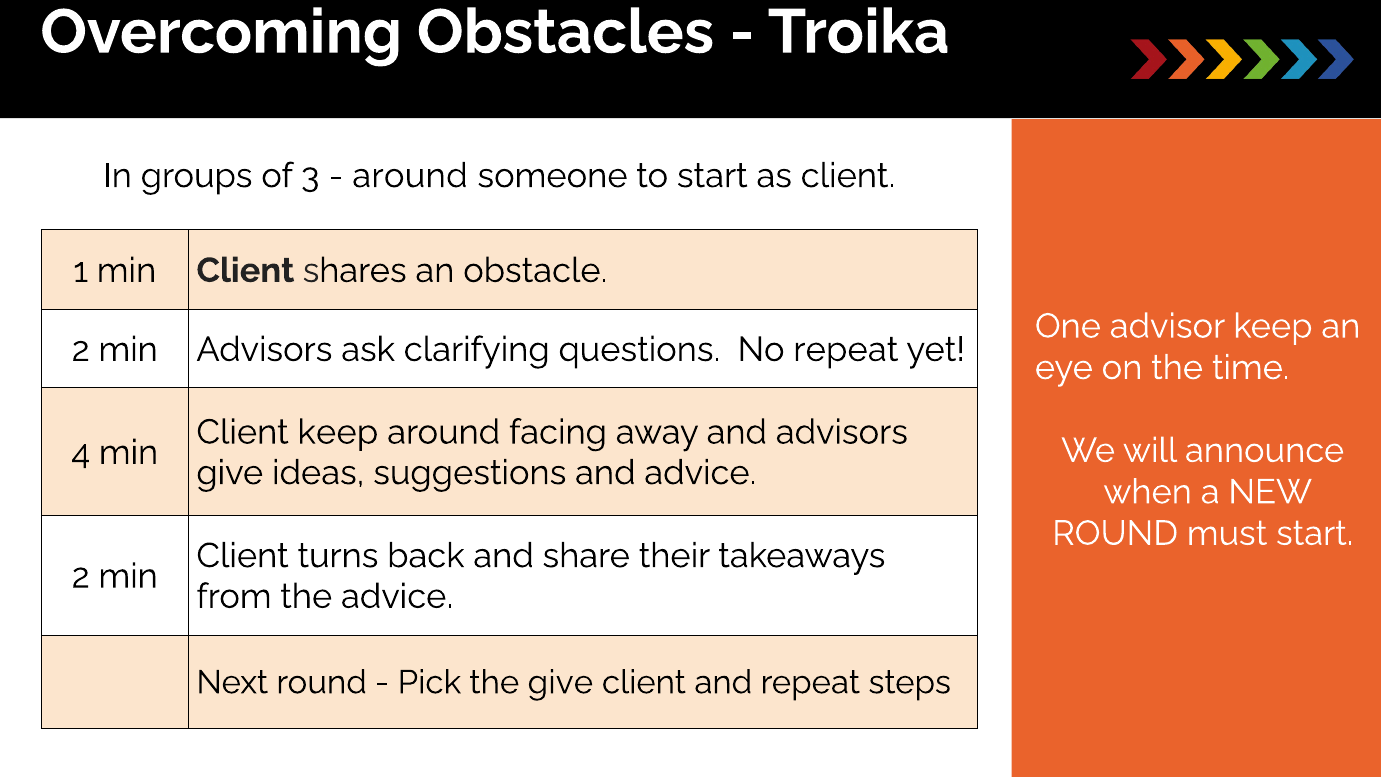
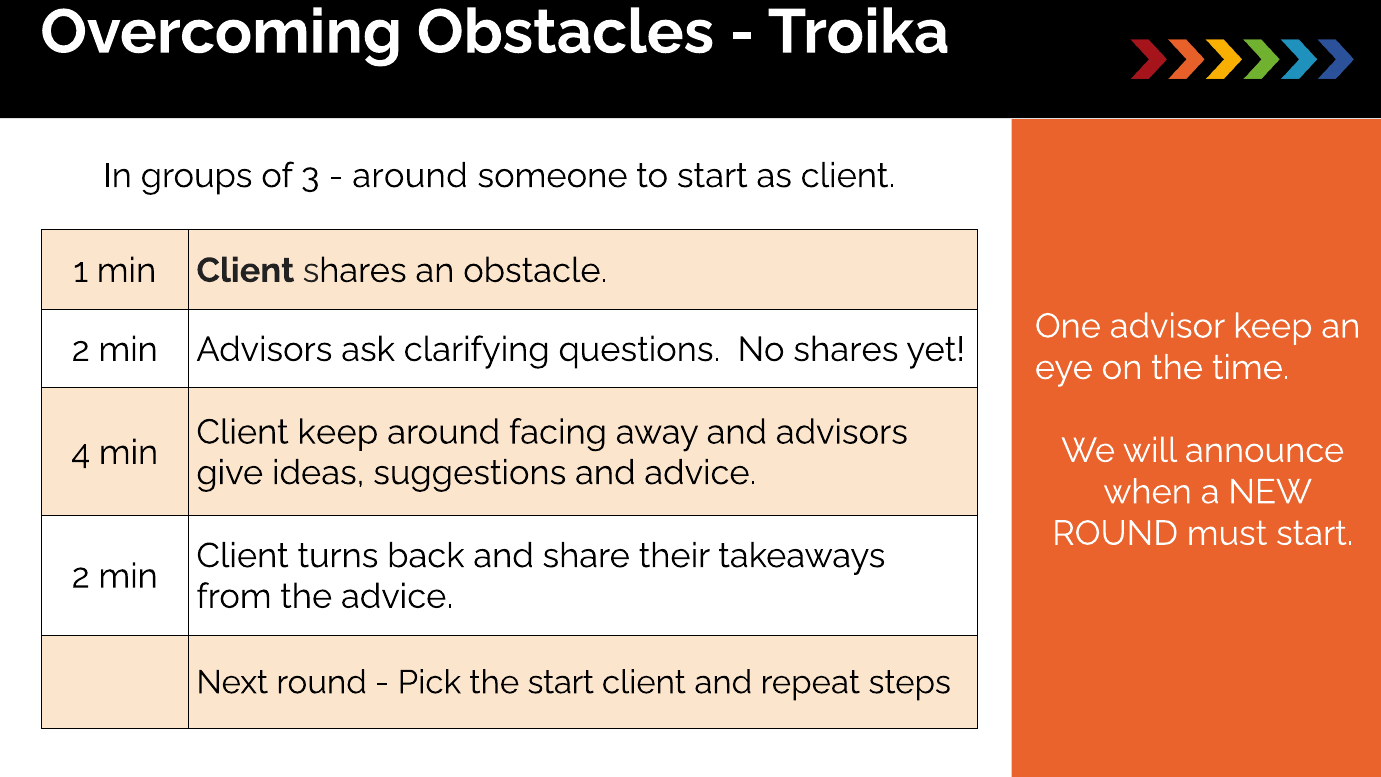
No repeat: repeat -> shares
the give: give -> start
